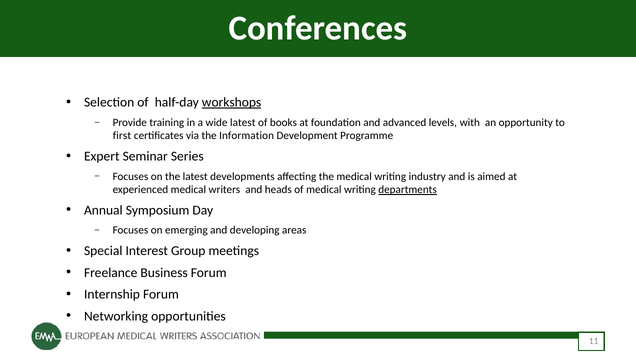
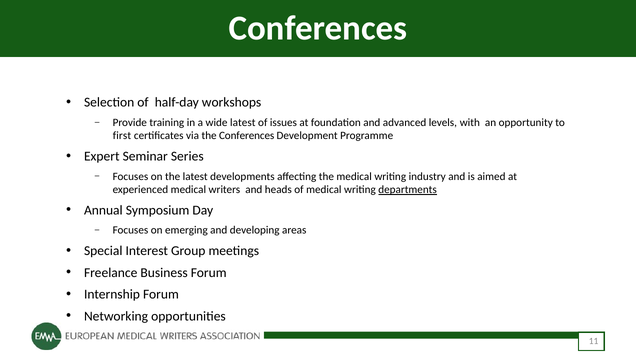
workshops underline: present -> none
books: books -> issues
the Information: Information -> Conferences
